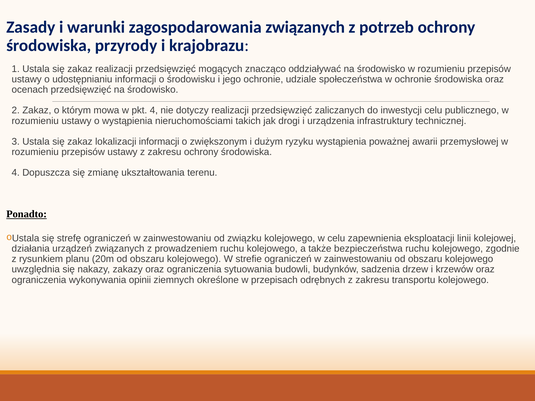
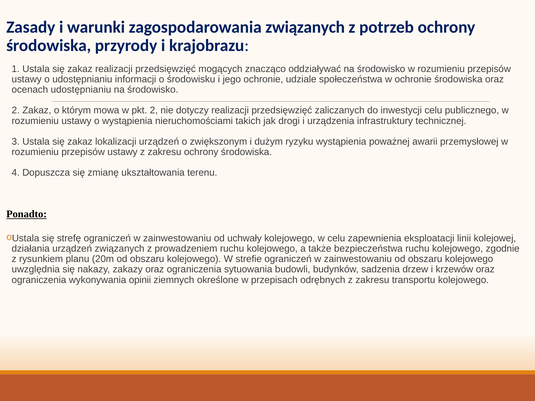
ocenach przedsięwzięć: przedsięwzięć -> udostępnianiu
pkt 4: 4 -> 2
lokalizacji informacji: informacji -> urządzeń
związku: związku -> uchwały
